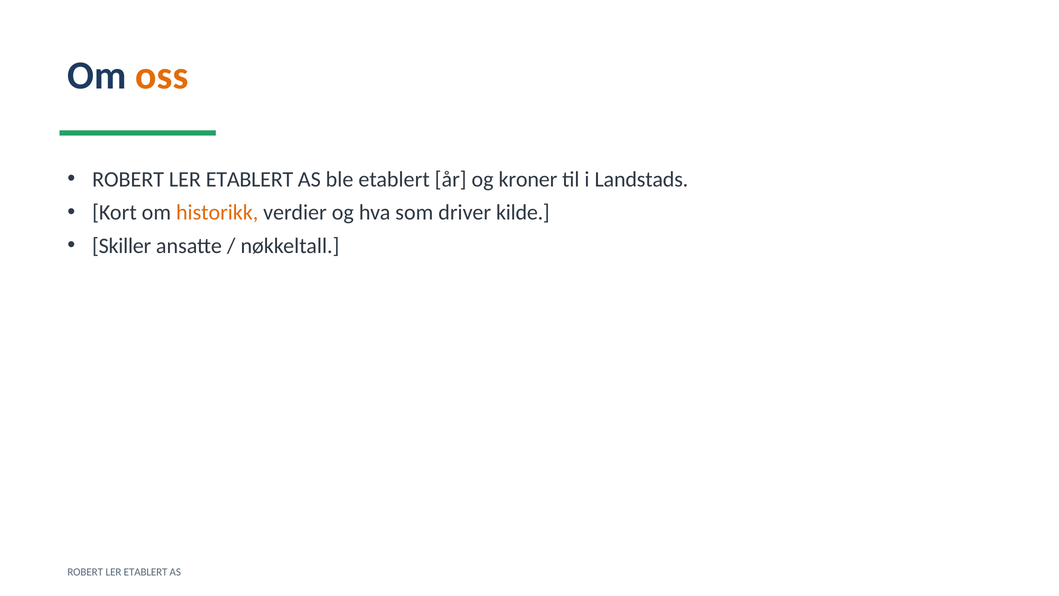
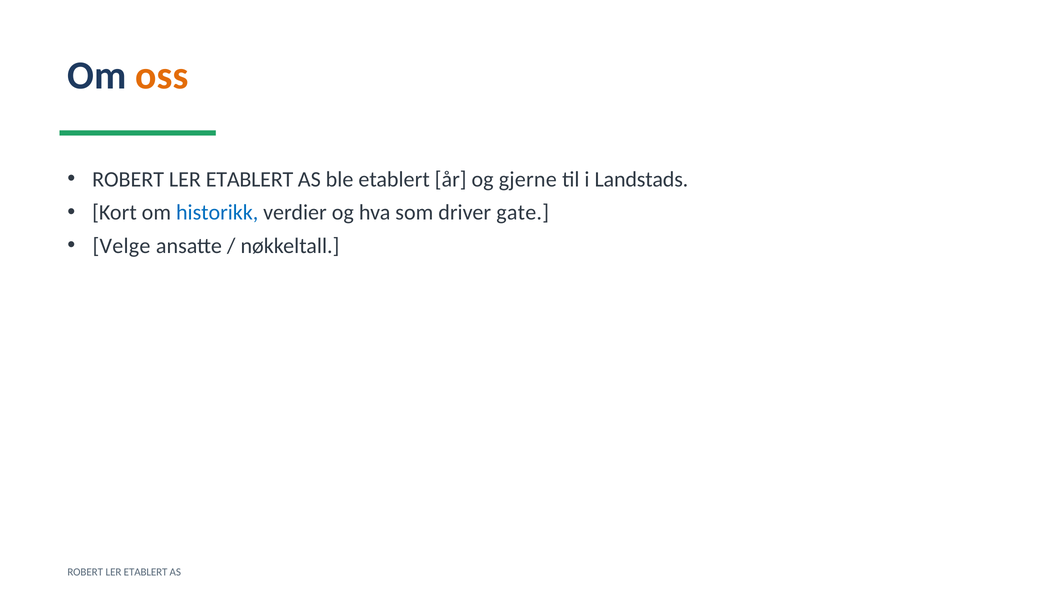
kroner: kroner -> gjerne
historikk colour: orange -> blue
kilde: kilde -> gate
Skiller: Skiller -> Velge
